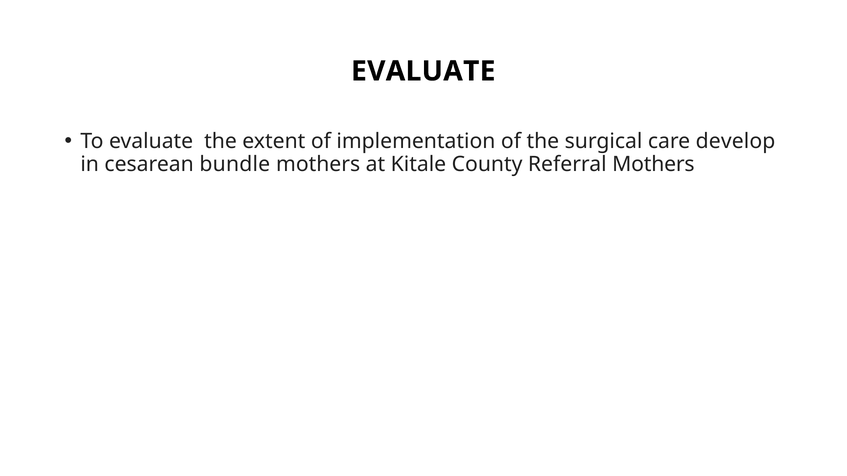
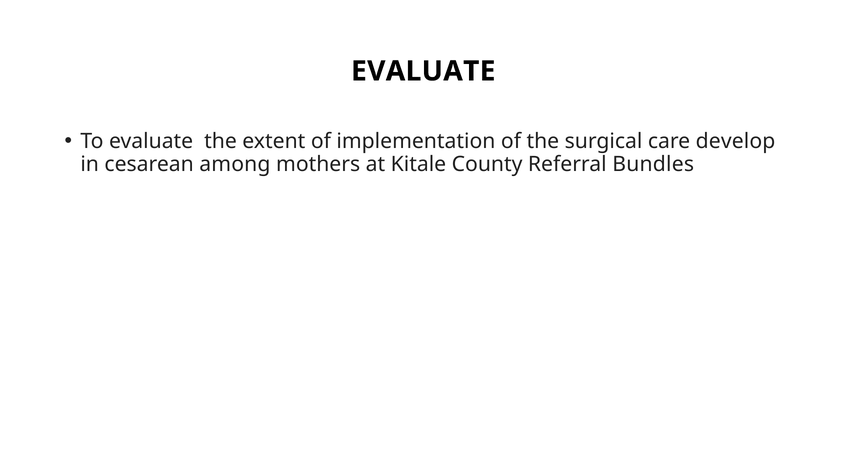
bundle: bundle -> among
Referral Mothers: Mothers -> Bundles
